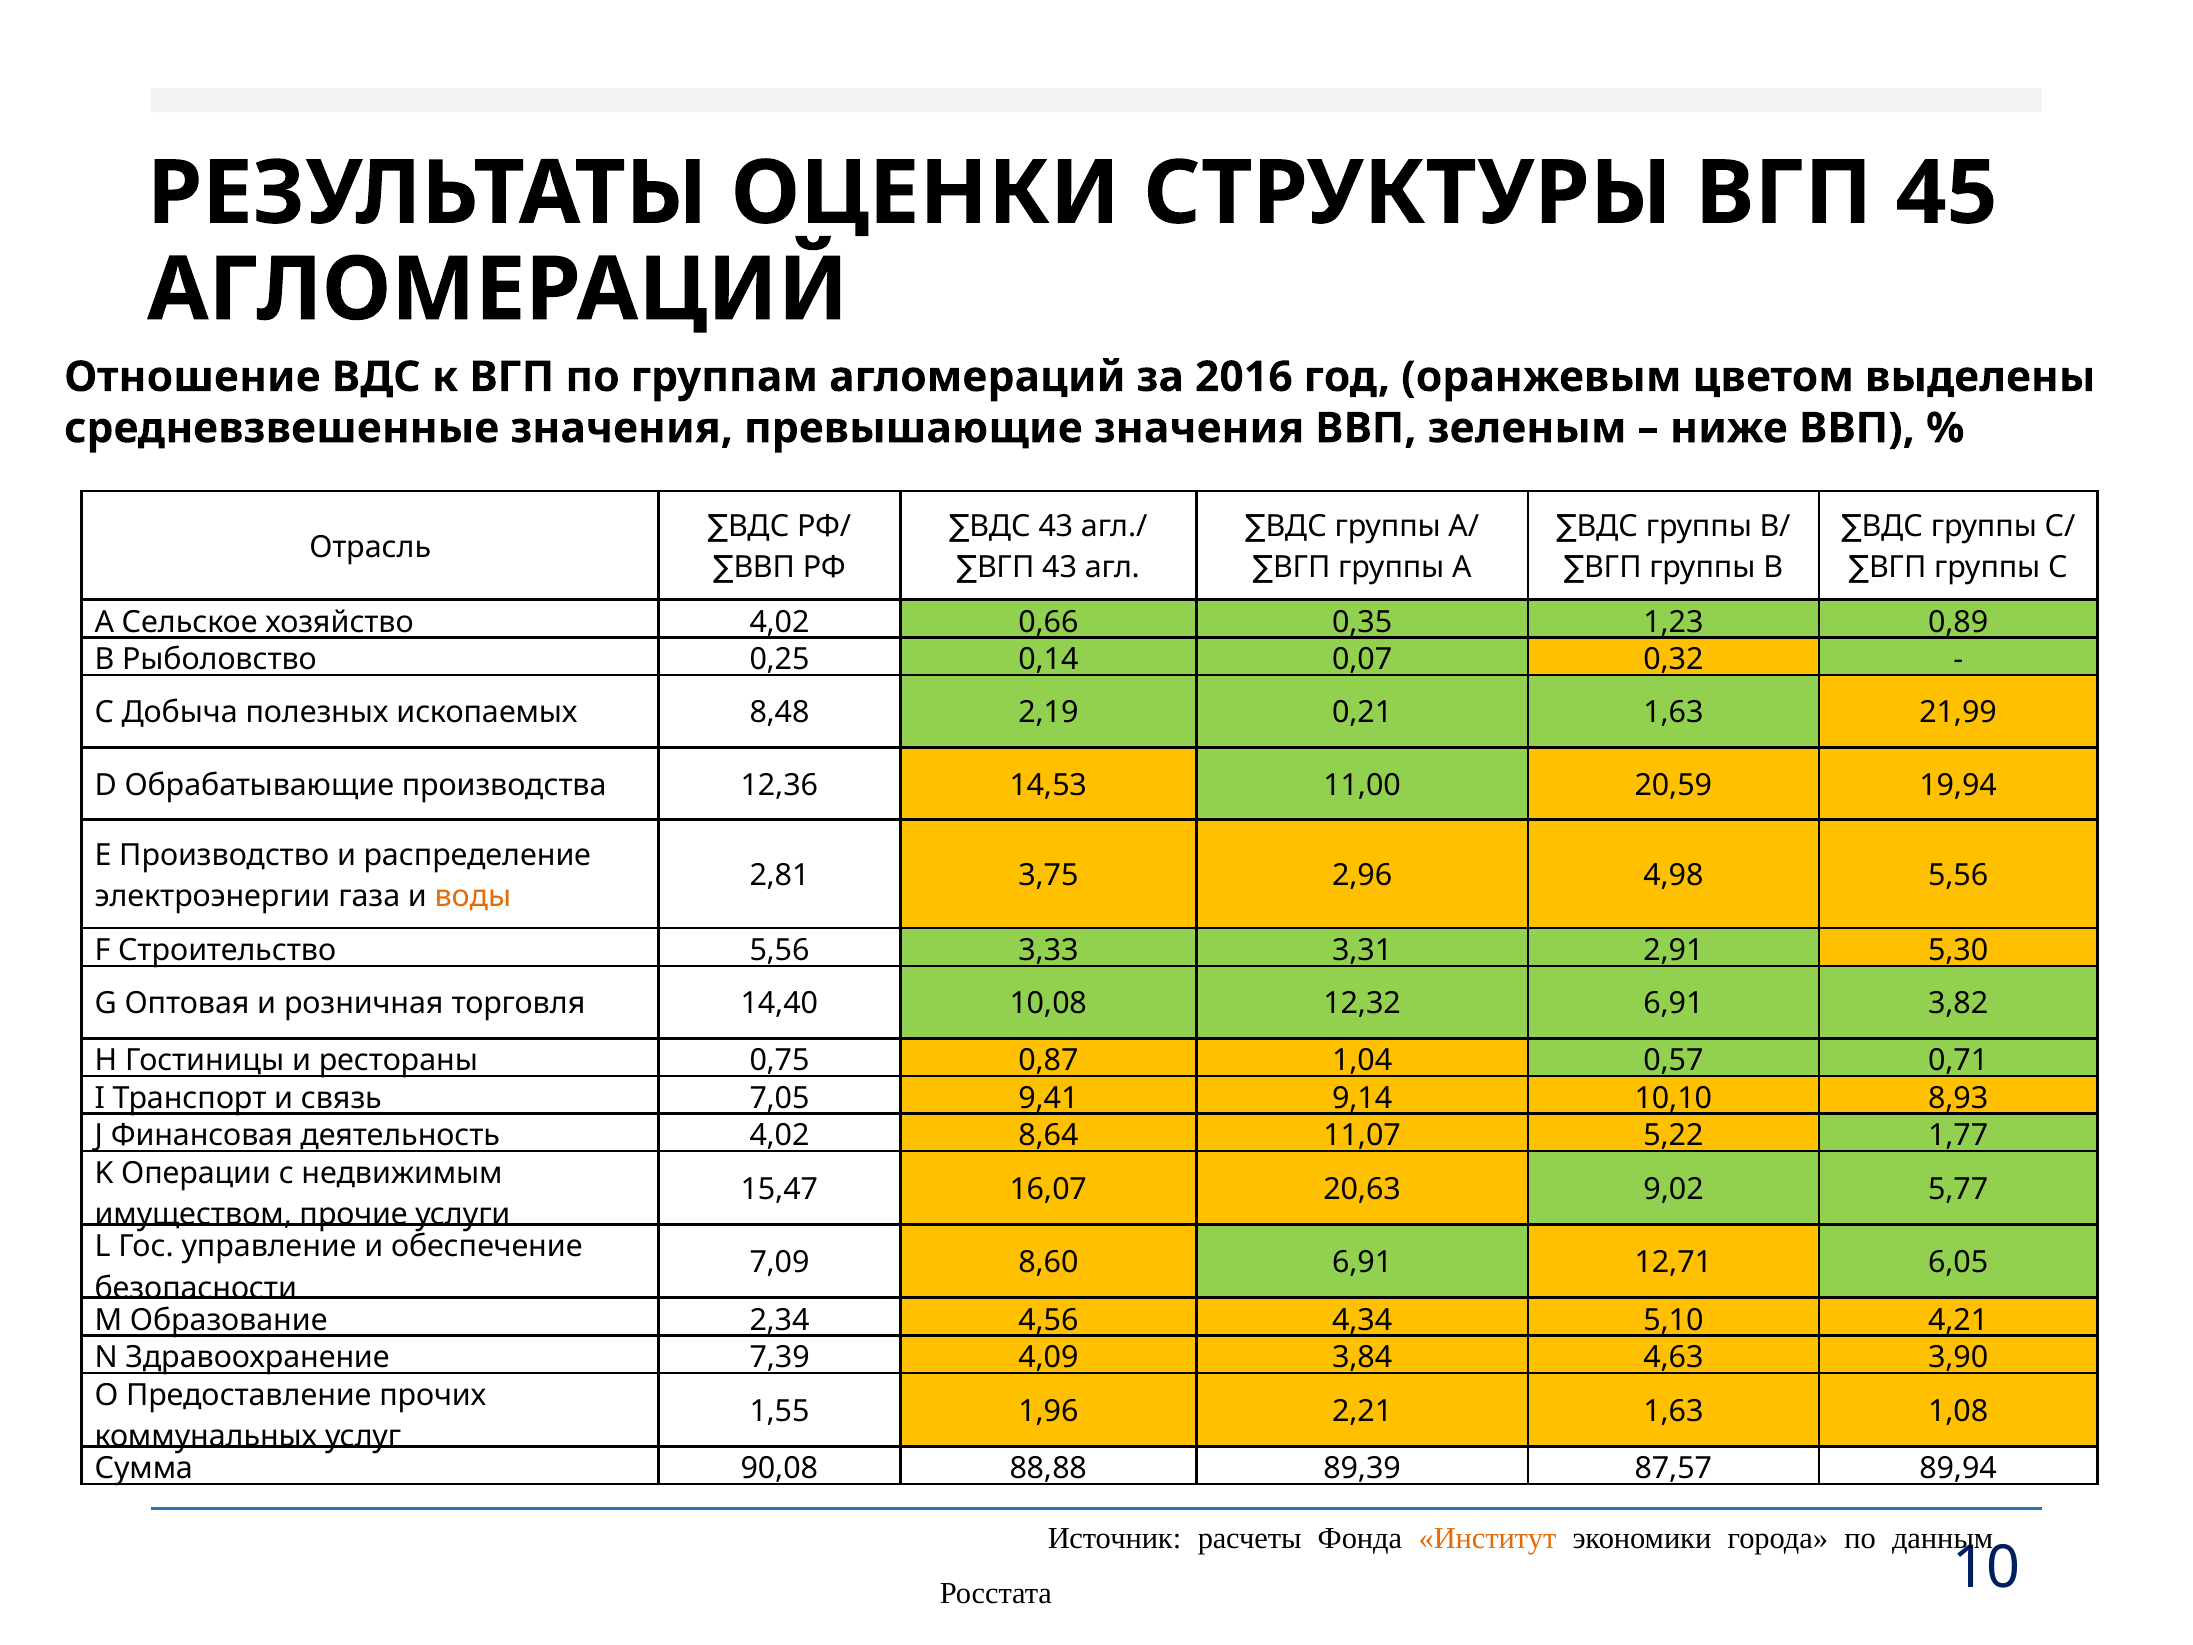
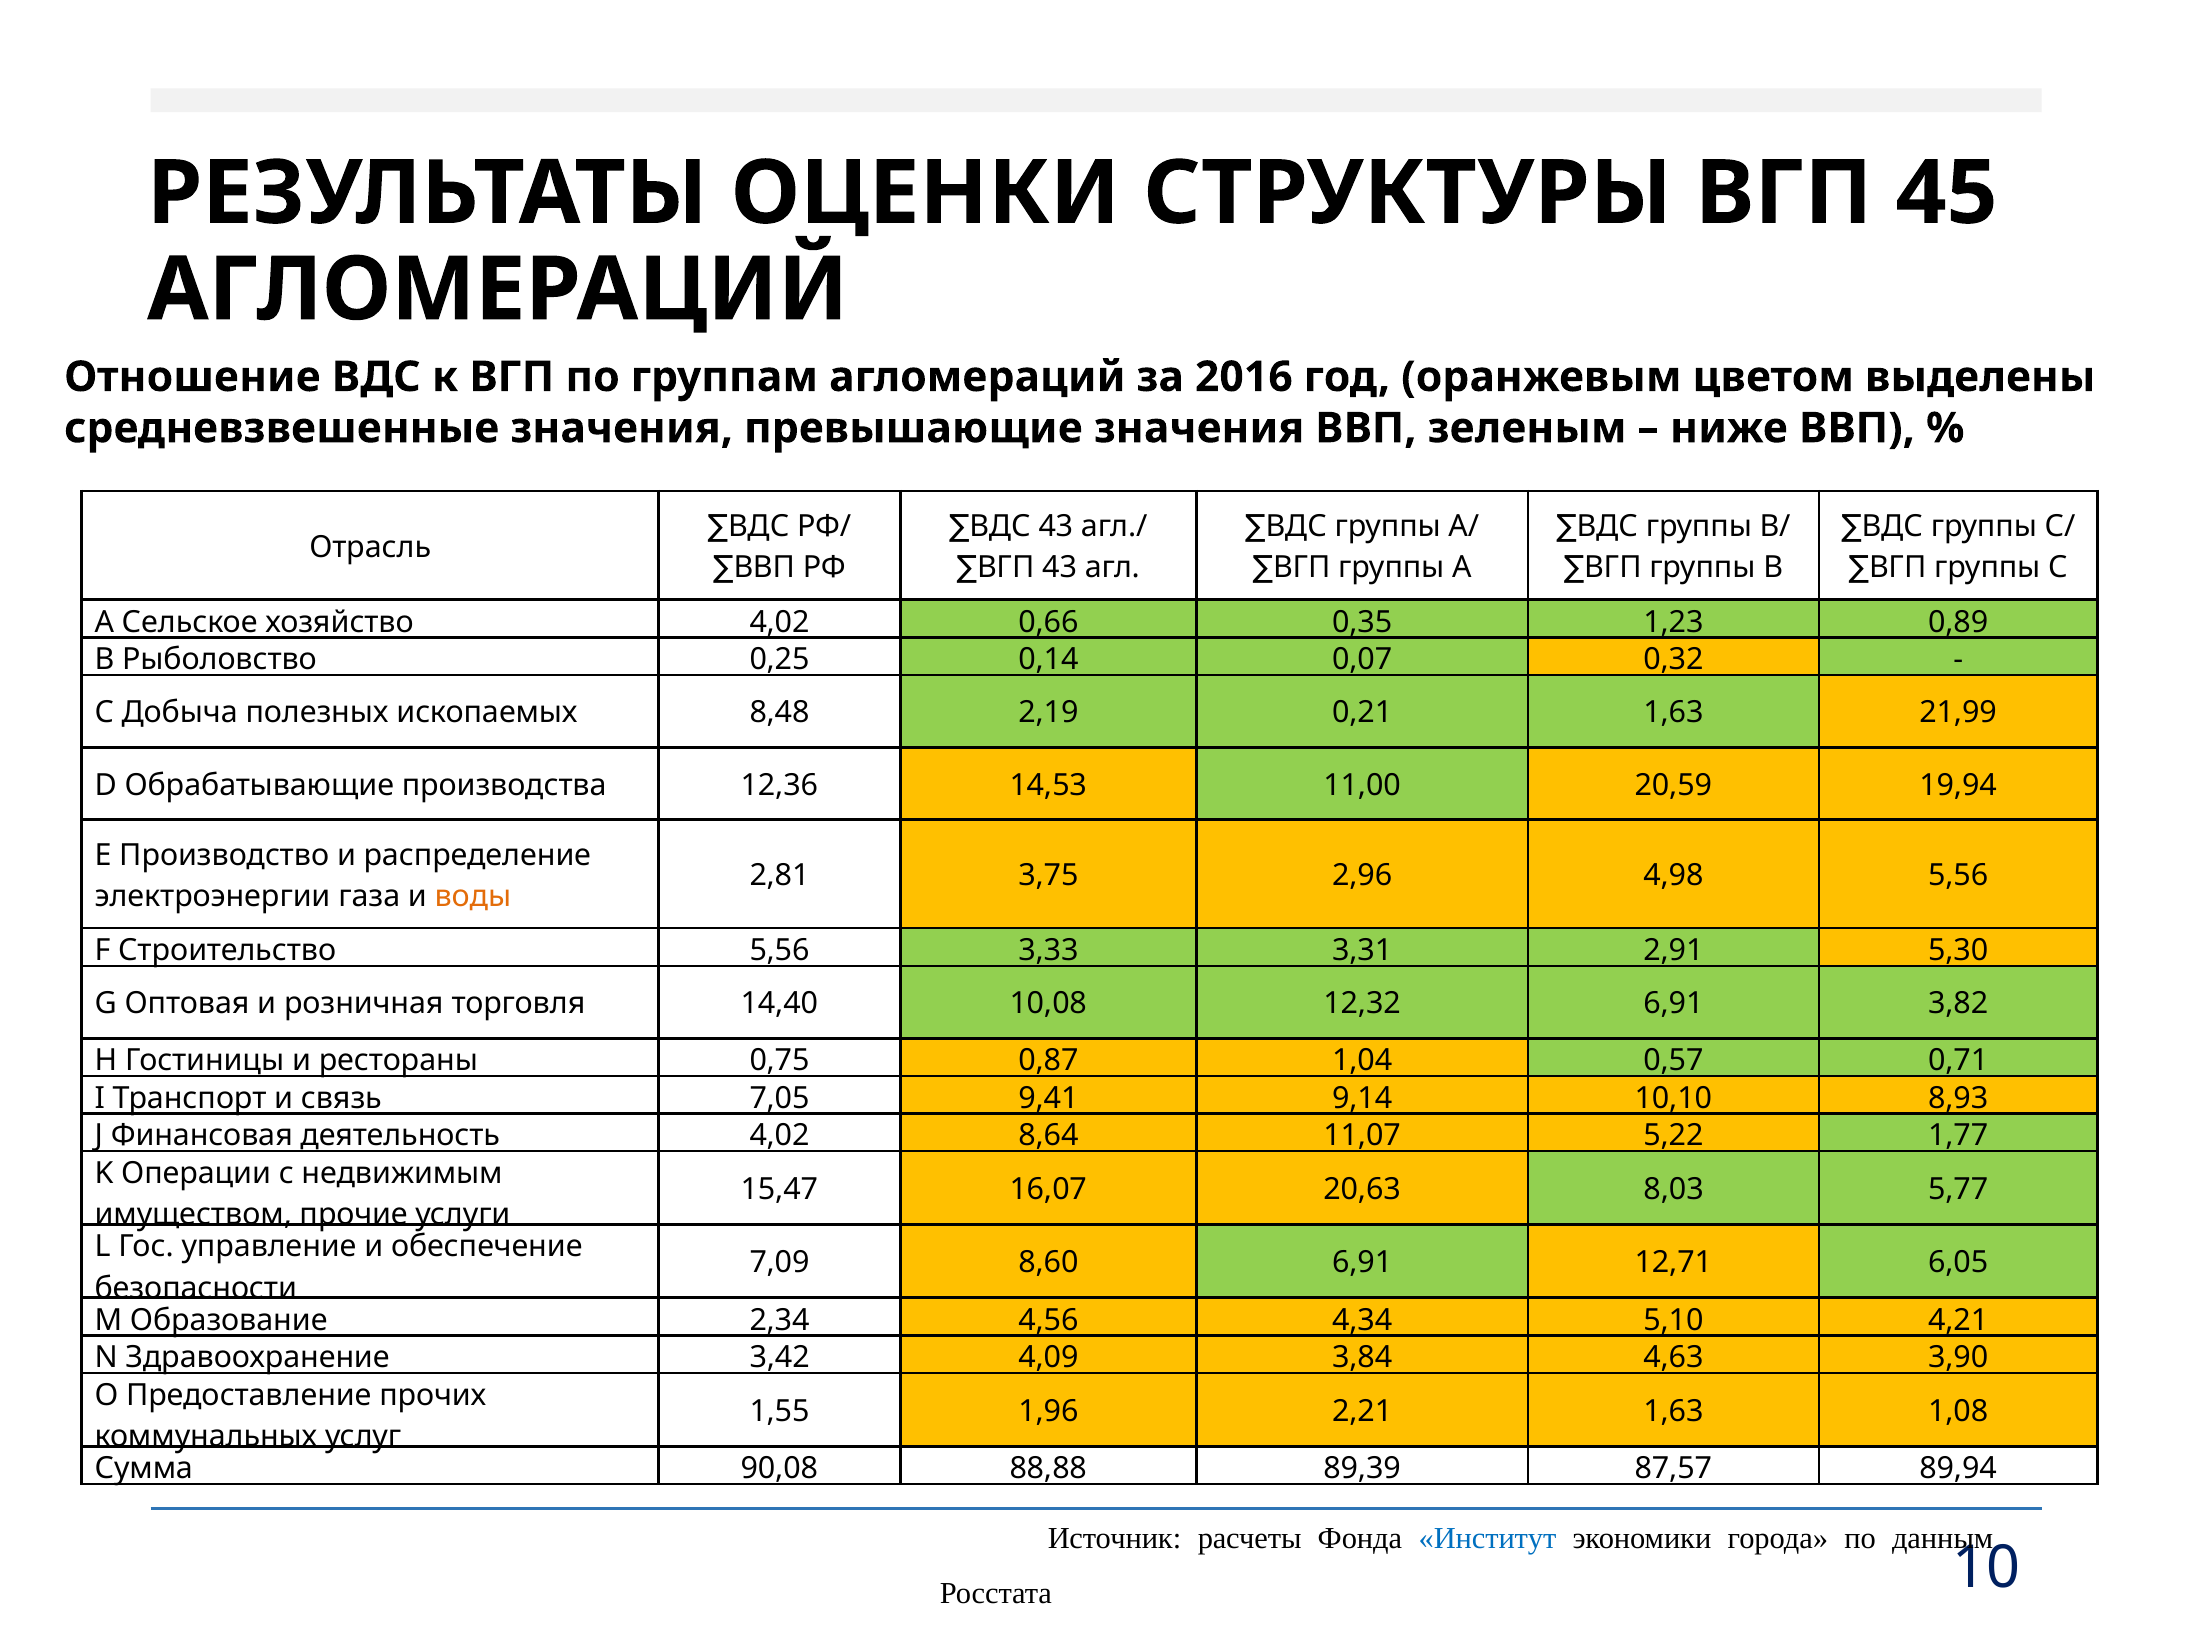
9,02: 9,02 -> 8,03
7,39: 7,39 -> 3,42
Институт colour: orange -> blue
